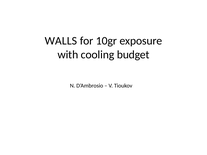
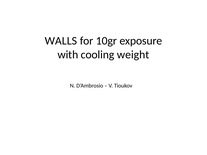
budget: budget -> weight
